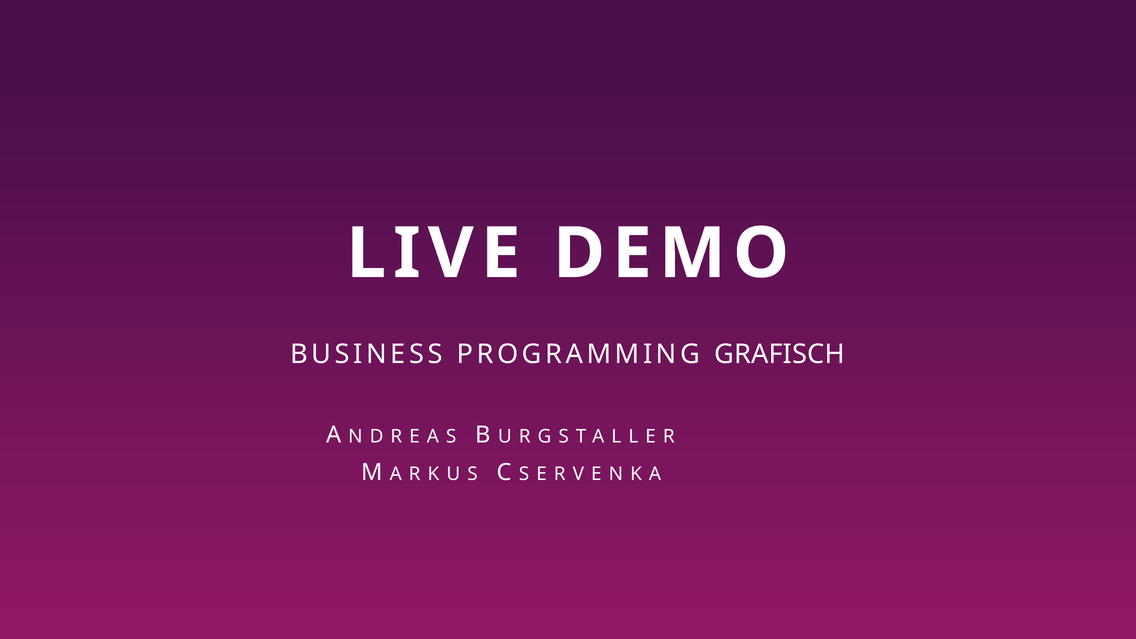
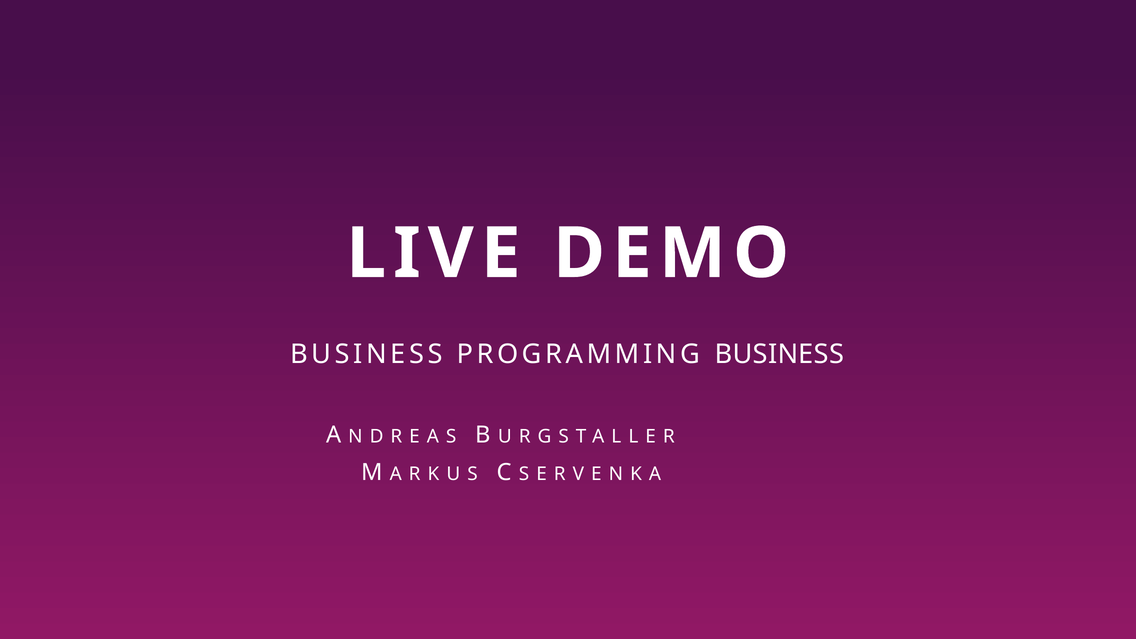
PROGRAMMING GRAFISCH: GRAFISCH -> BUSINESS
